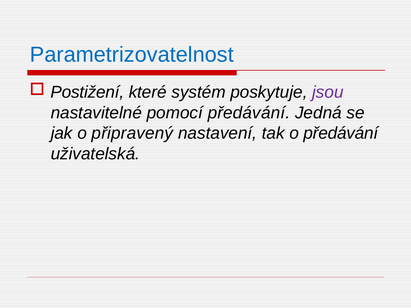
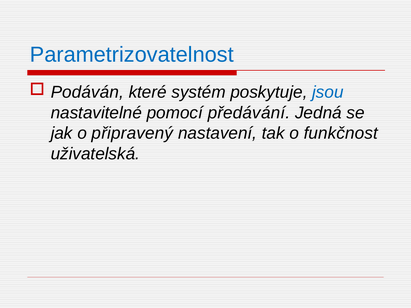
Postižení: Postižení -> Podáván
jsou colour: purple -> blue
o předávání: předávání -> funkčnost
